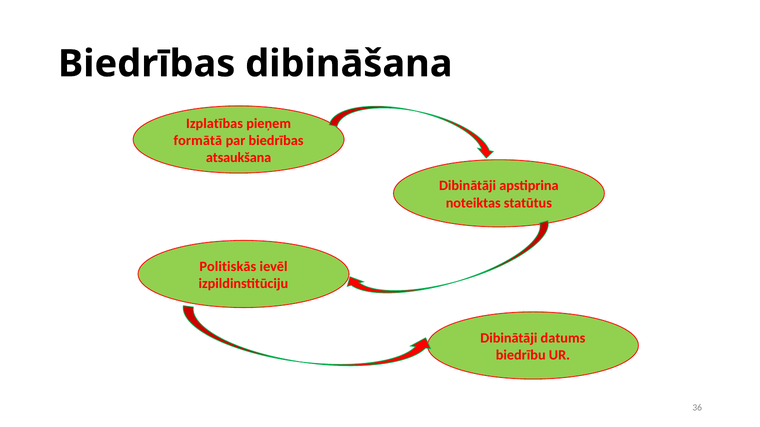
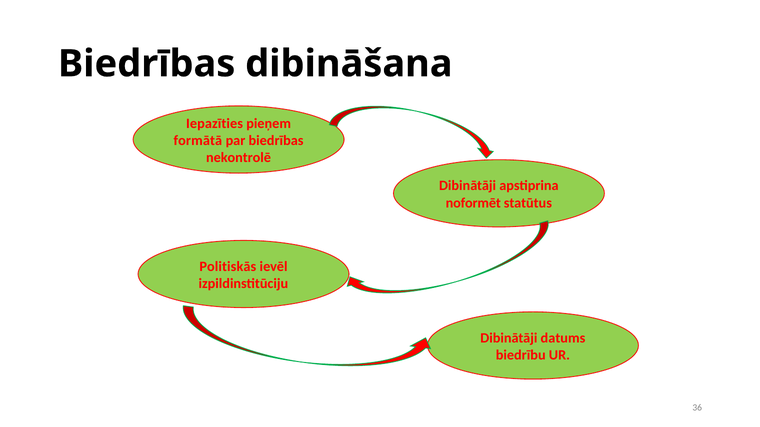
Izplatības: Izplatības -> Iepazīties
atsaukšana: atsaukšana -> nekontrolē
noteiktas: noteiktas -> noformēt
